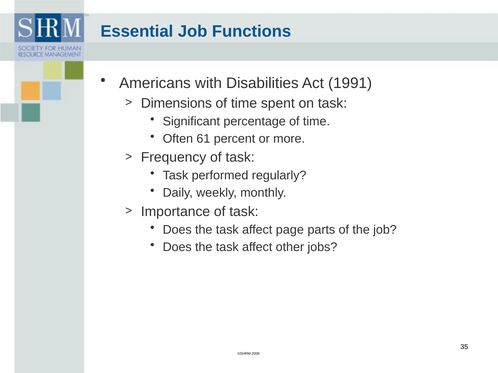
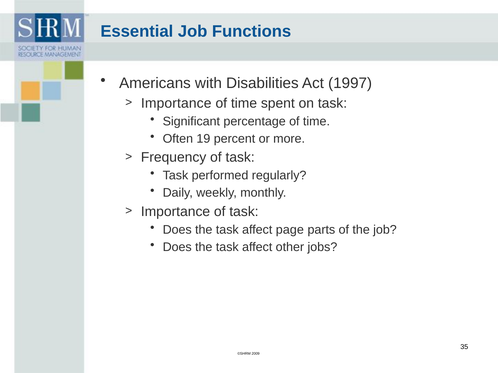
1991: 1991 -> 1997
Dimensions at (176, 103): Dimensions -> Importance
61: 61 -> 19
